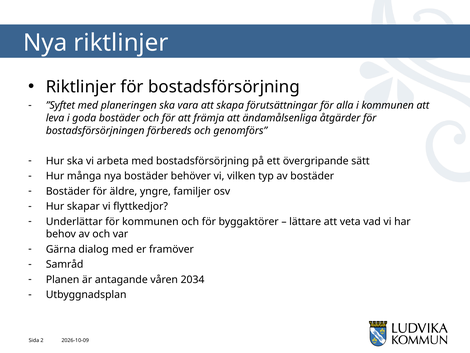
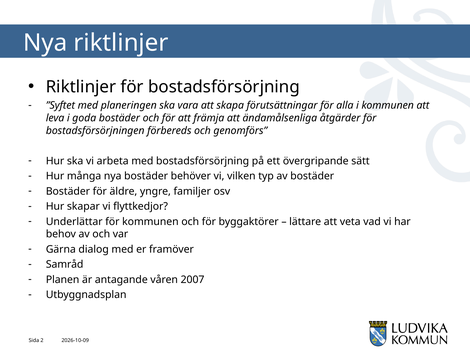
2034: 2034 -> 2007
